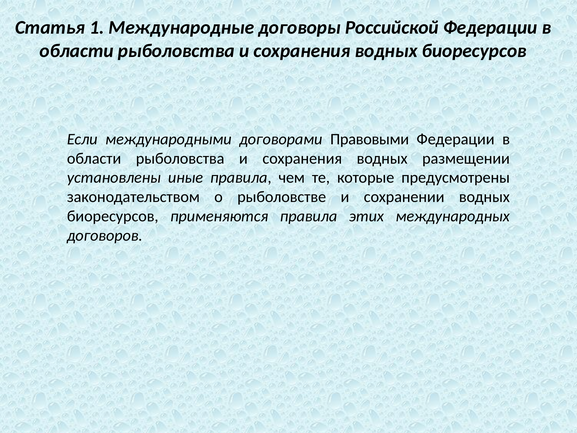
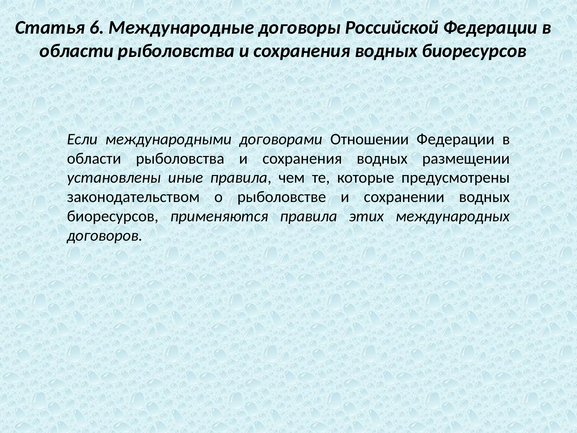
1: 1 -> 6
Правовыми: Правовыми -> Отношении
